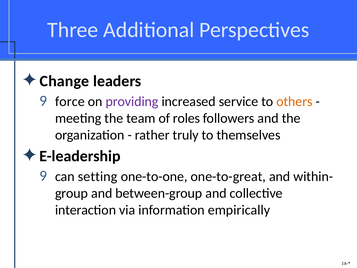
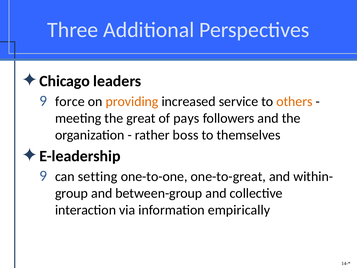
Change: Change -> Chicago
providing colour: purple -> orange
team: team -> great
roles: roles -> pays
truly: truly -> boss
